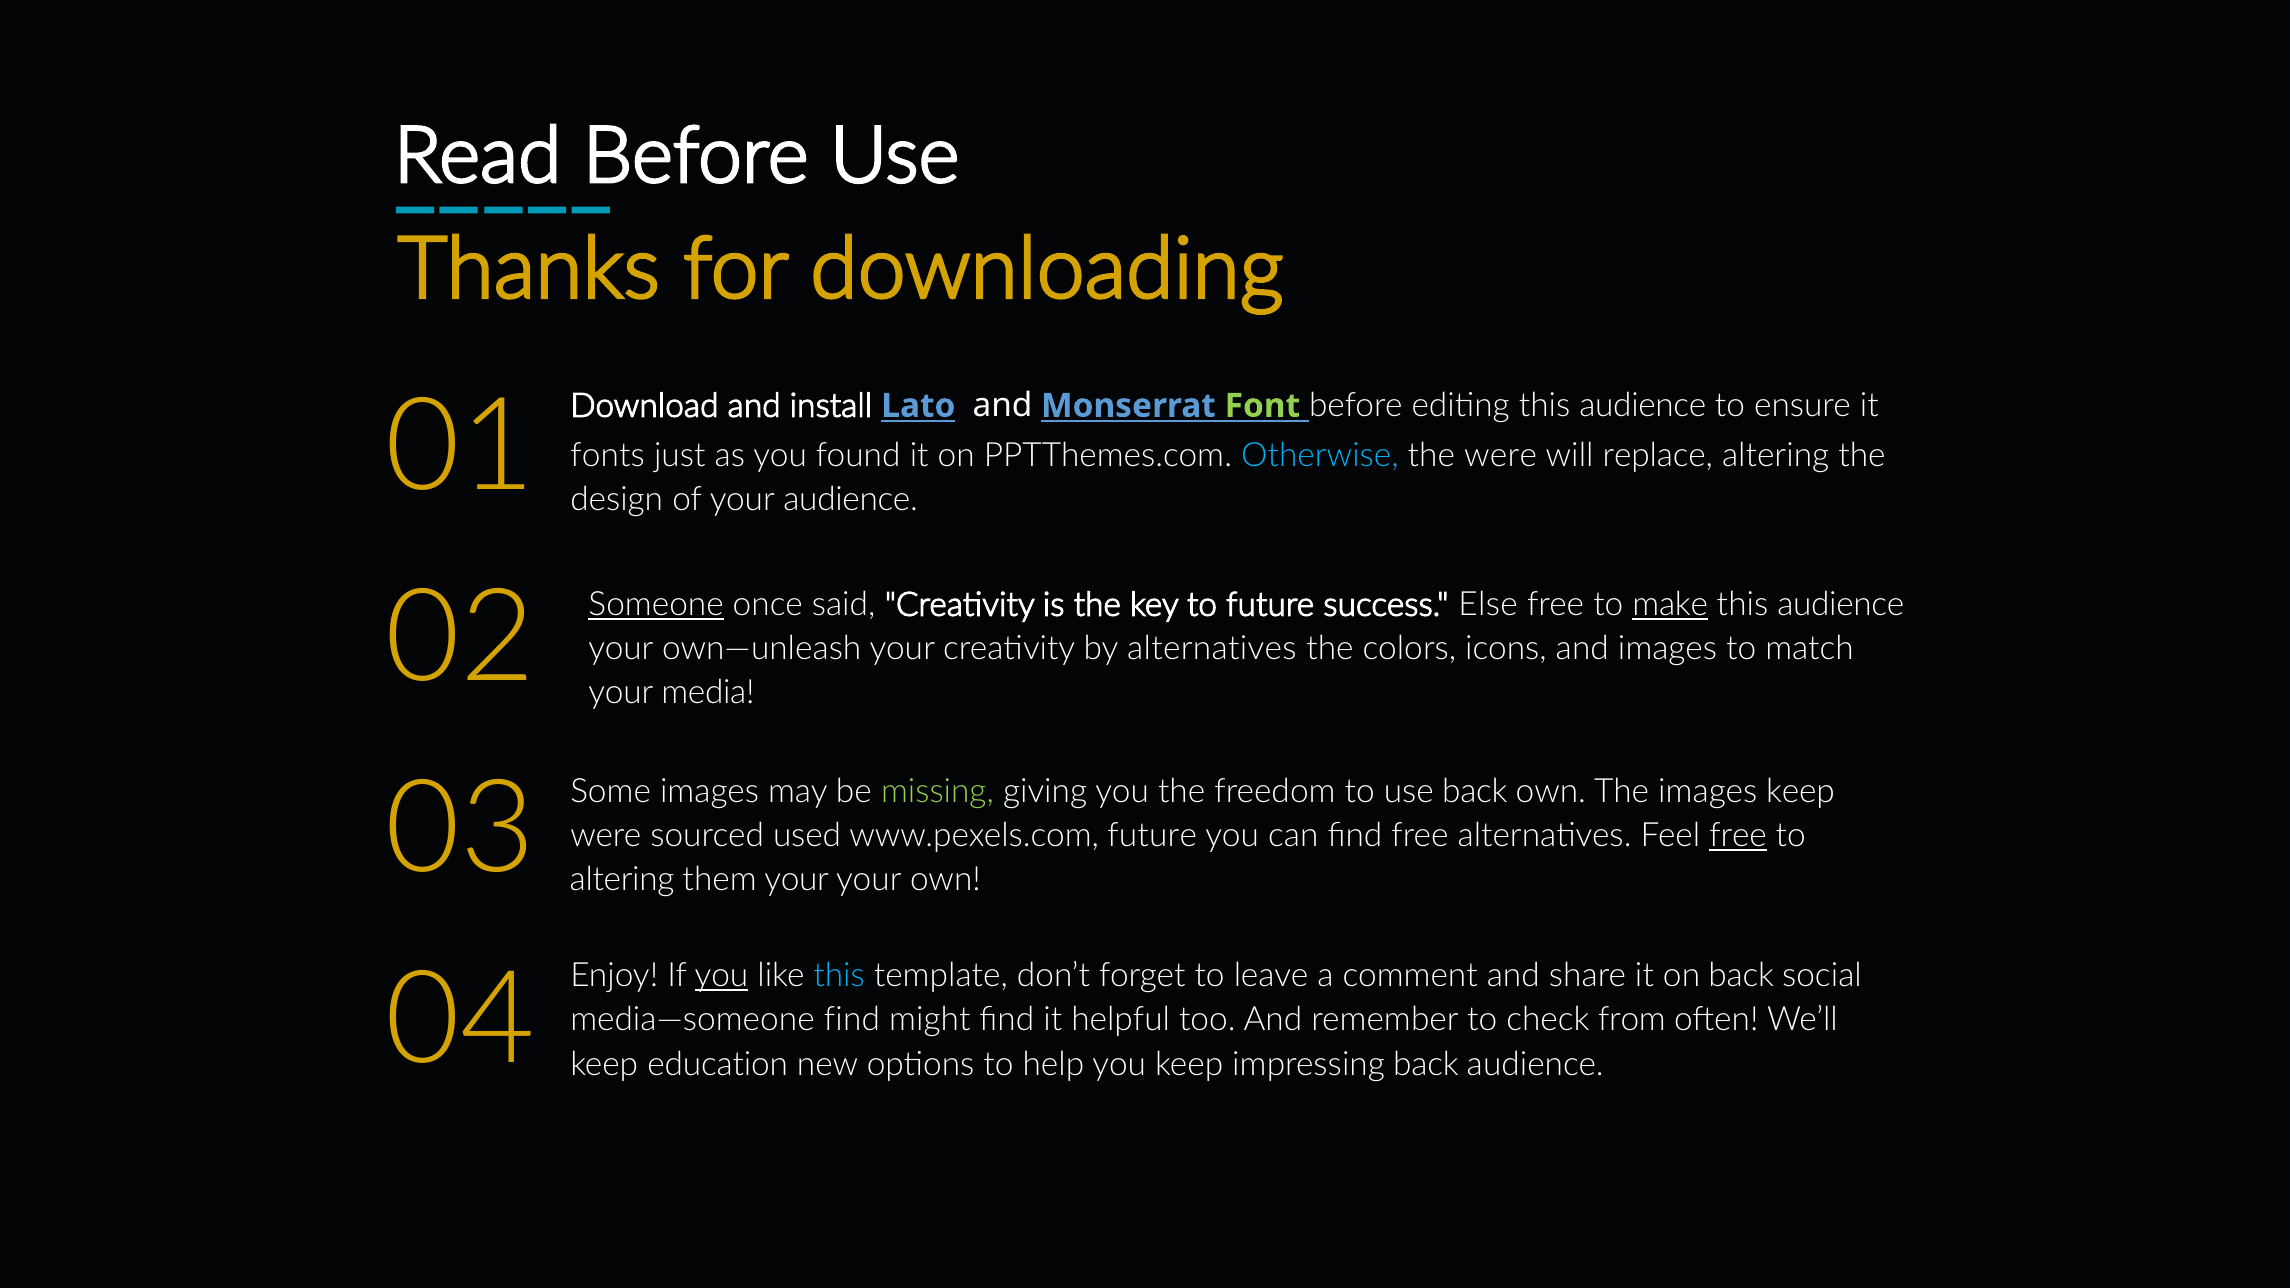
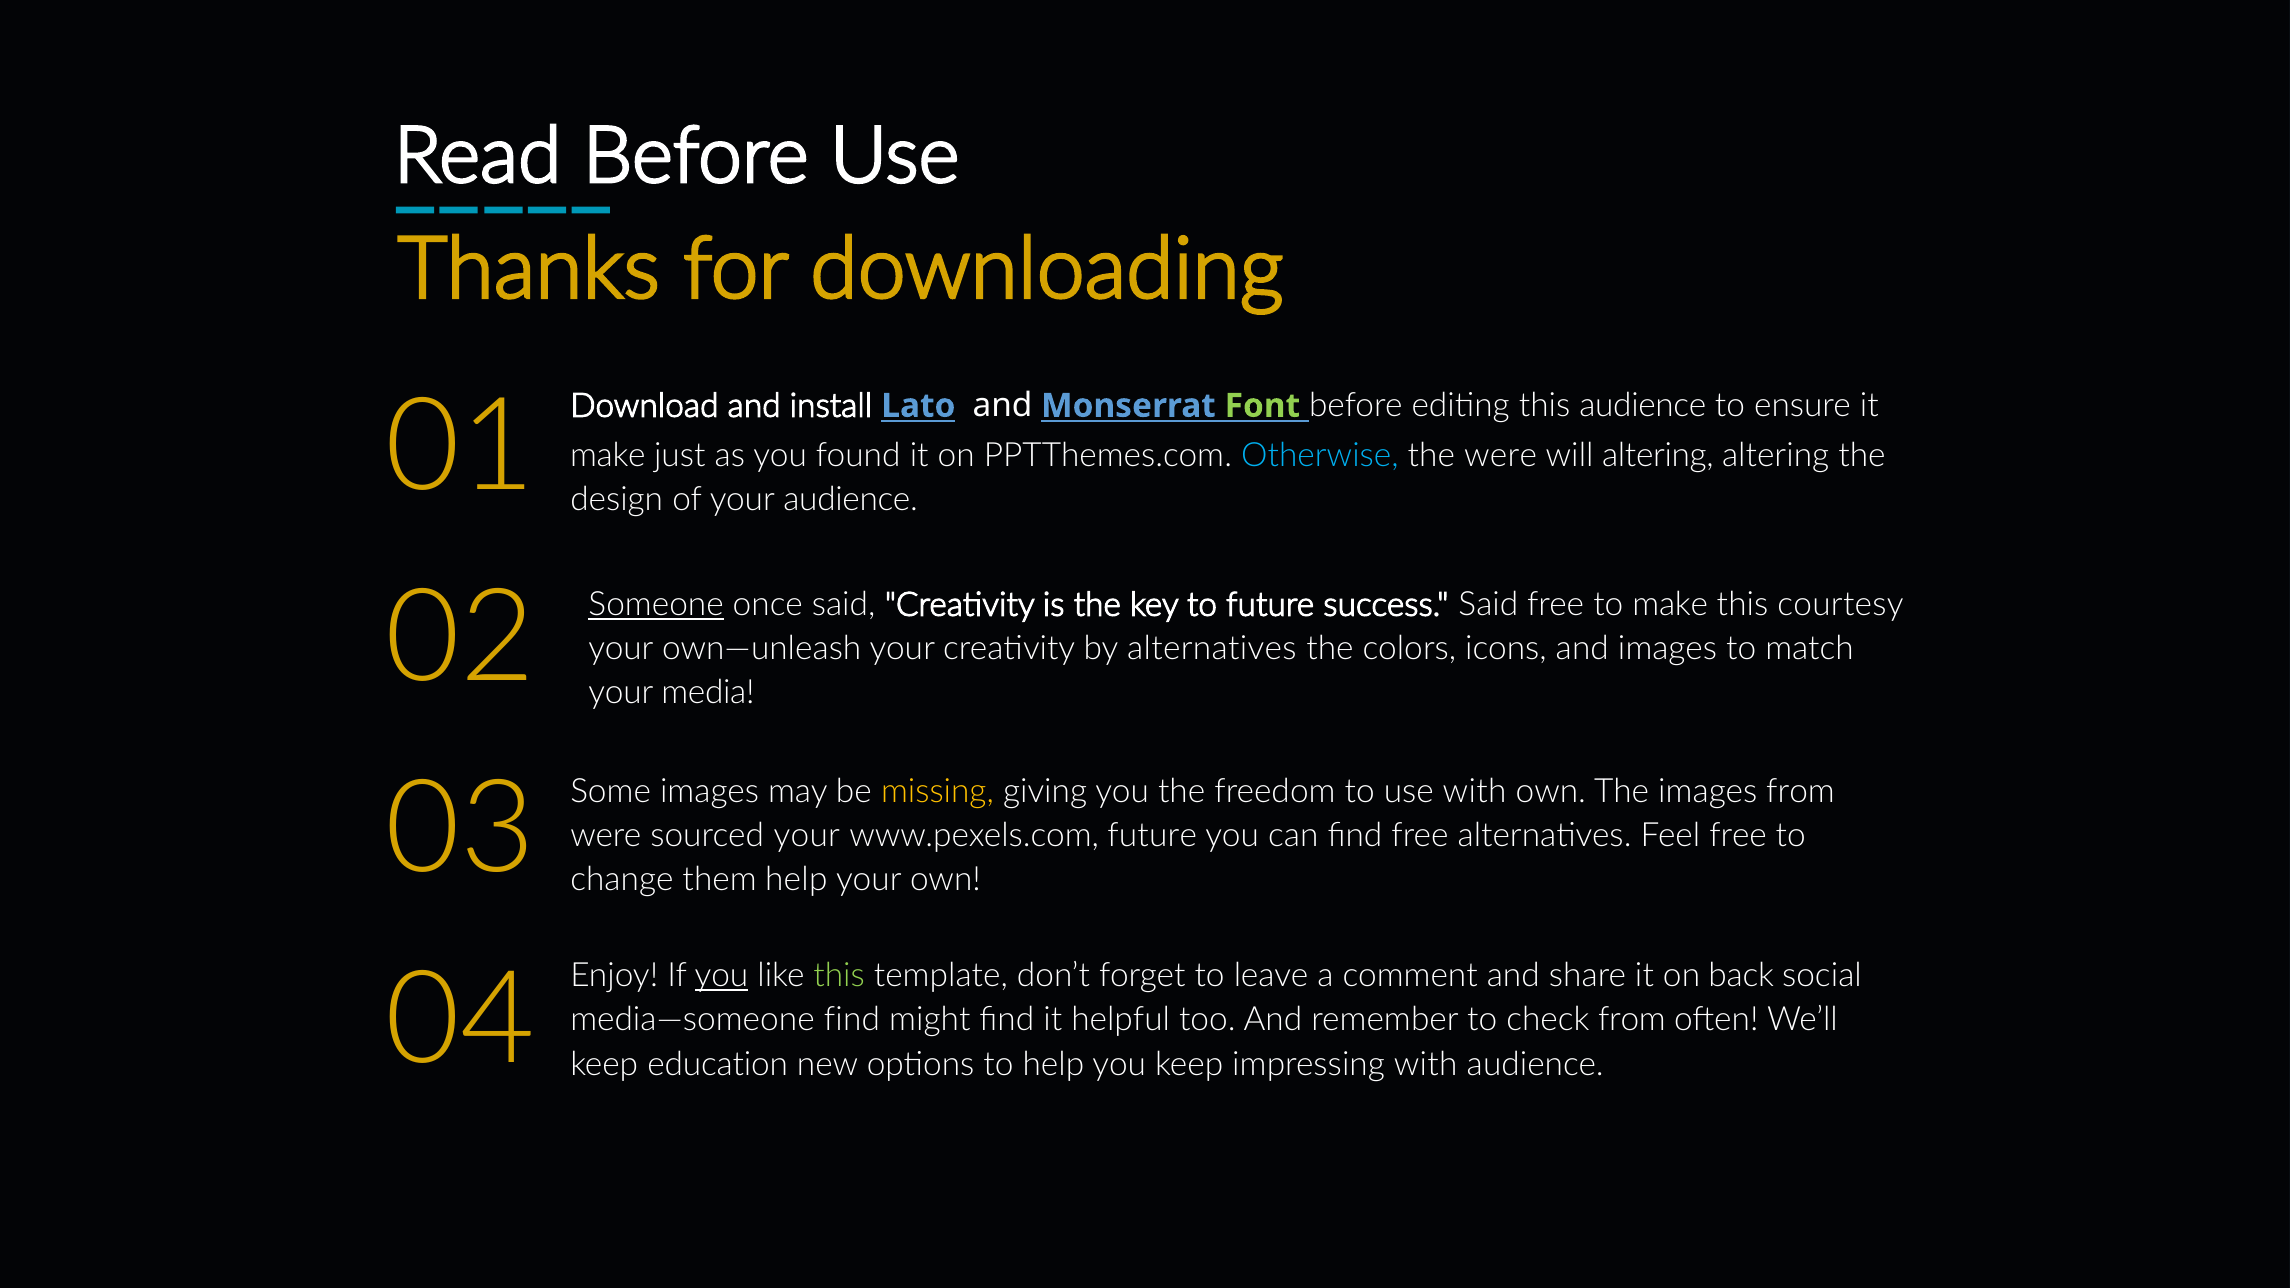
fonts at (608, 455): fonts -> make
will replace: replace -> altering
success Else: Else -> Said
make at (1670, 605) underline: present -> none
audience at (1841, 605): audience -> courtesy
missing colour: light green -> yellow
use back: back -> with
images keep: keep -> from
sourced used: used -> your
free at (1738, 835) underline: present -> none
altering at (622, 880): altering -> change
them your: your -> help
this at (839, 976) colour: light blue -> light green
impressing back: back -> with
